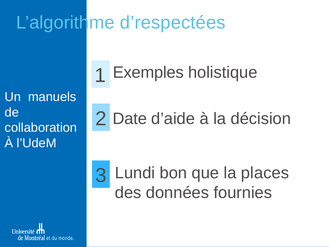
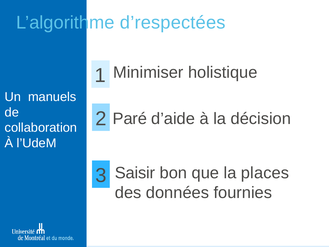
Exemples: Exemples -> Minimiser
Date: Date -> Paré
Lundi: Lundi -> Saisir
